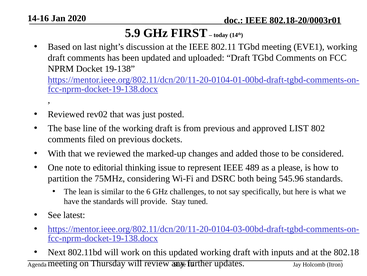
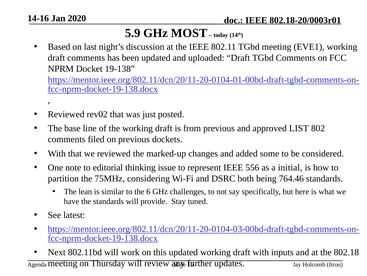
FIRST: FIRST -> MOST
those: those -> some
489: 489 -> 556
please: please -> initial
545.96: 545.96 -> 764.46
